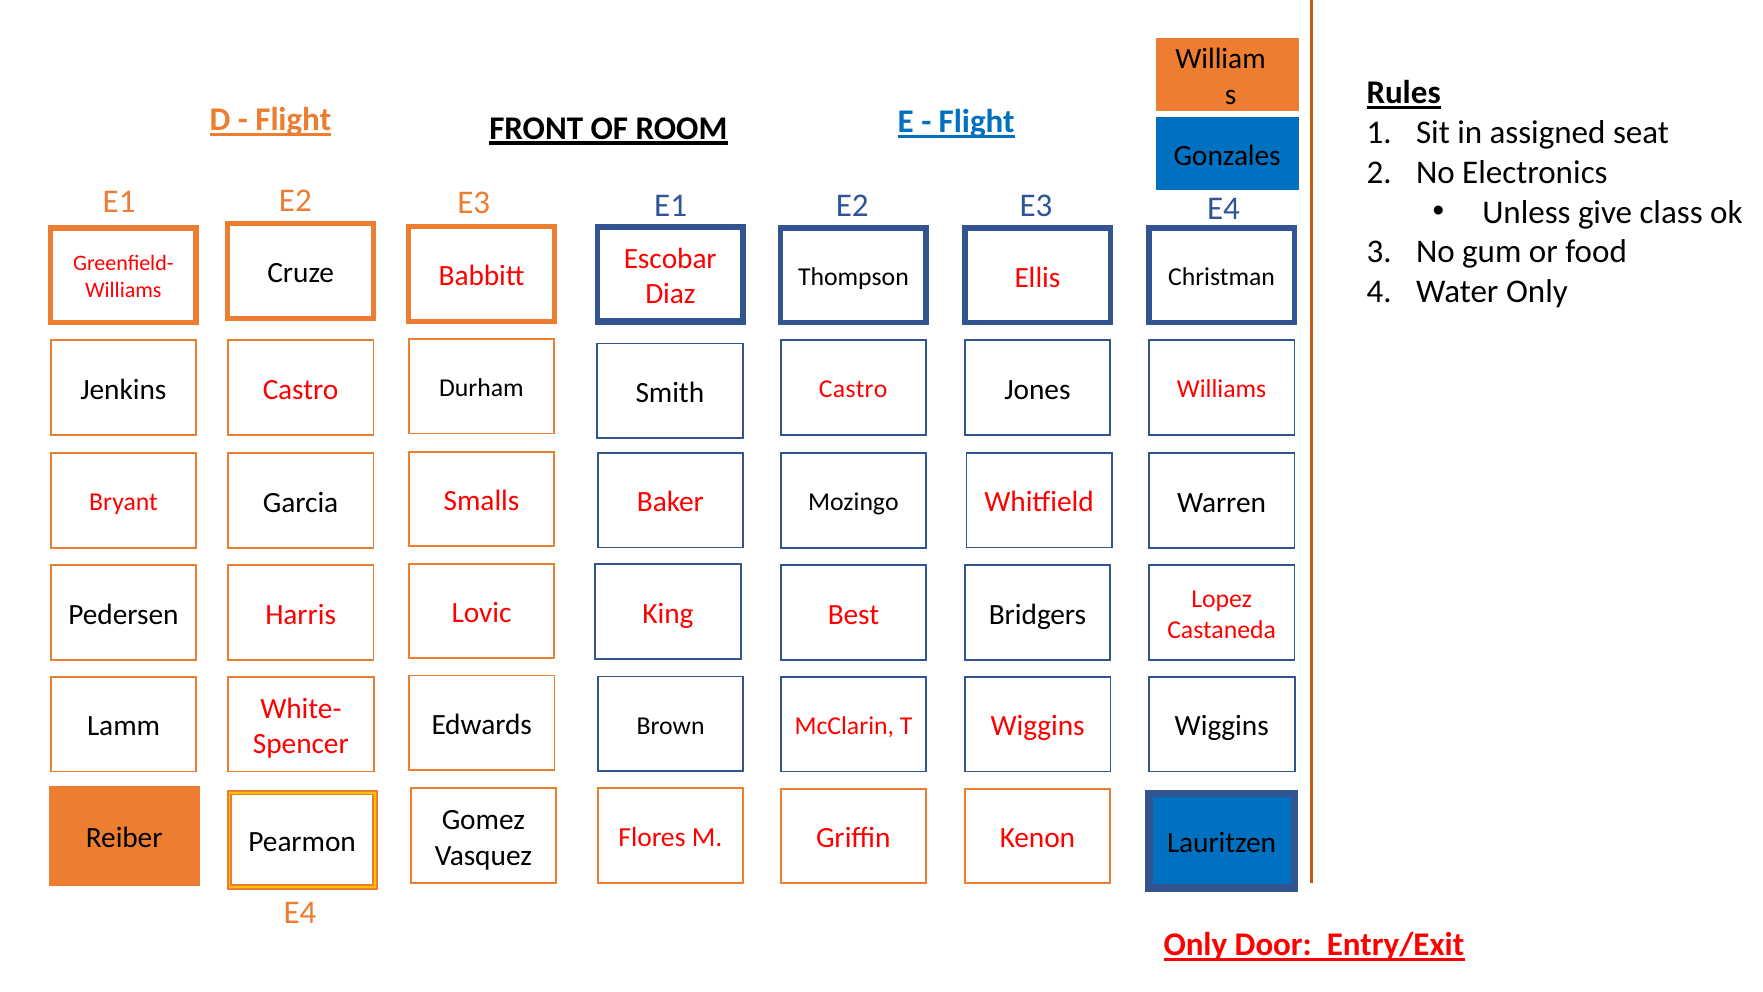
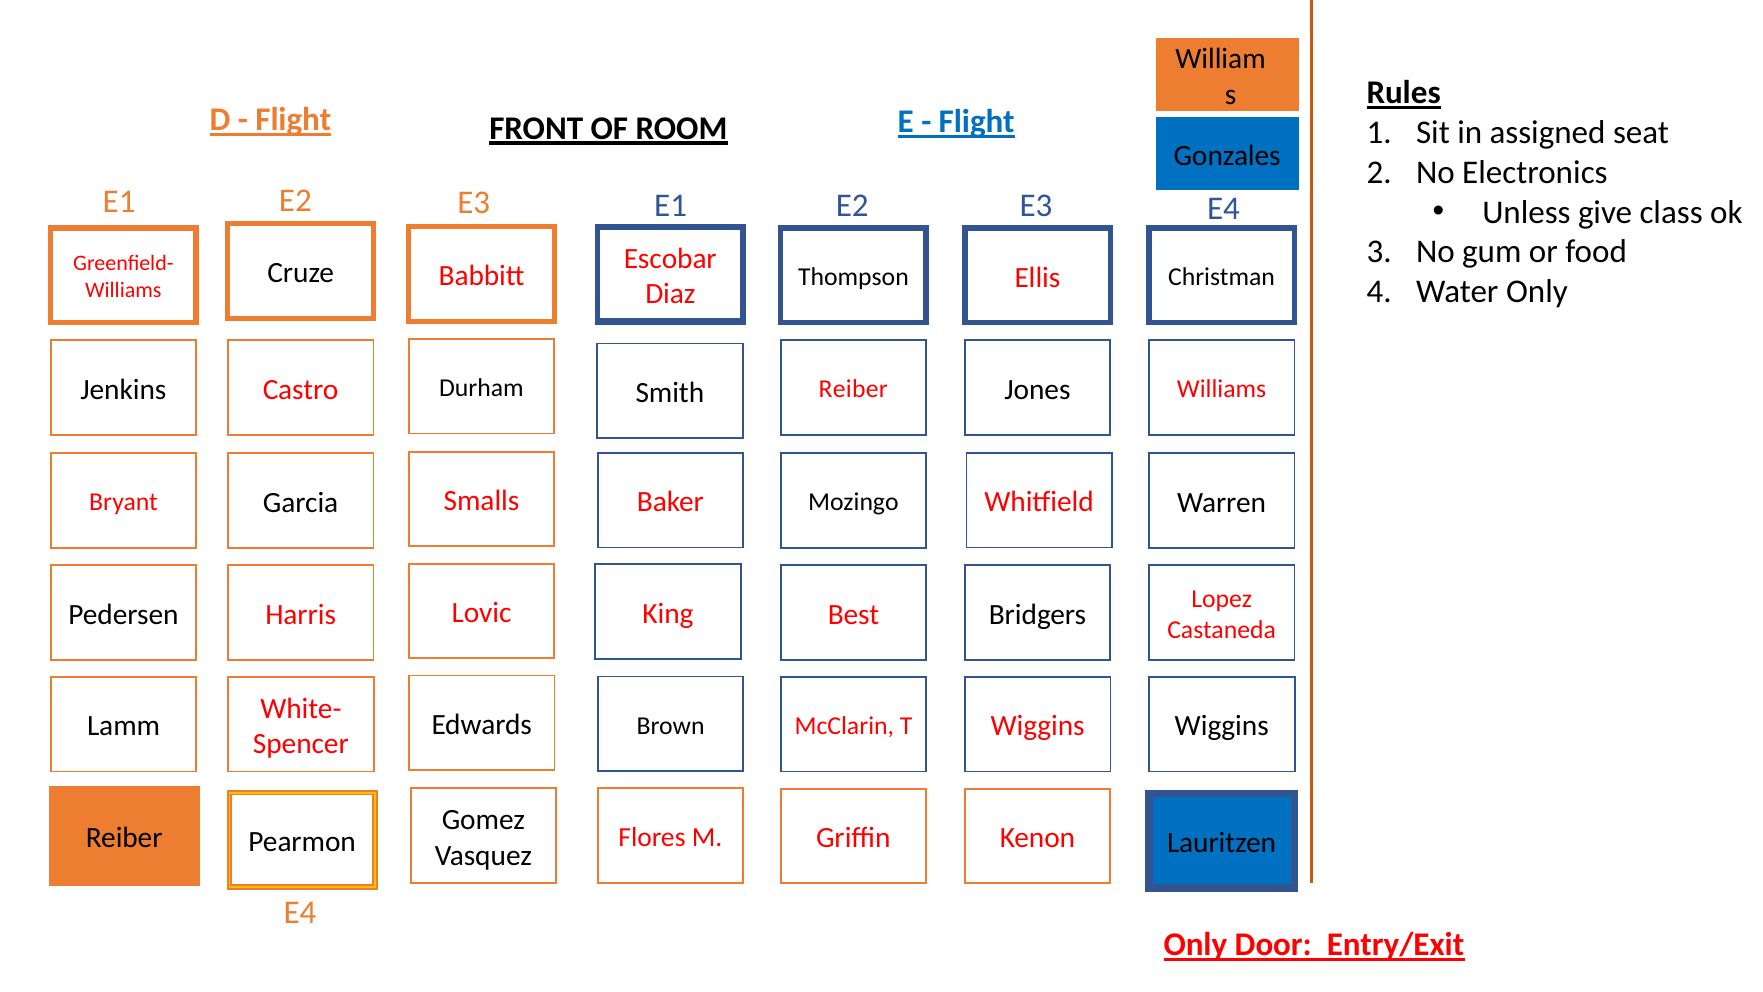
Castro at (853, 389): Castro -> Reiber
